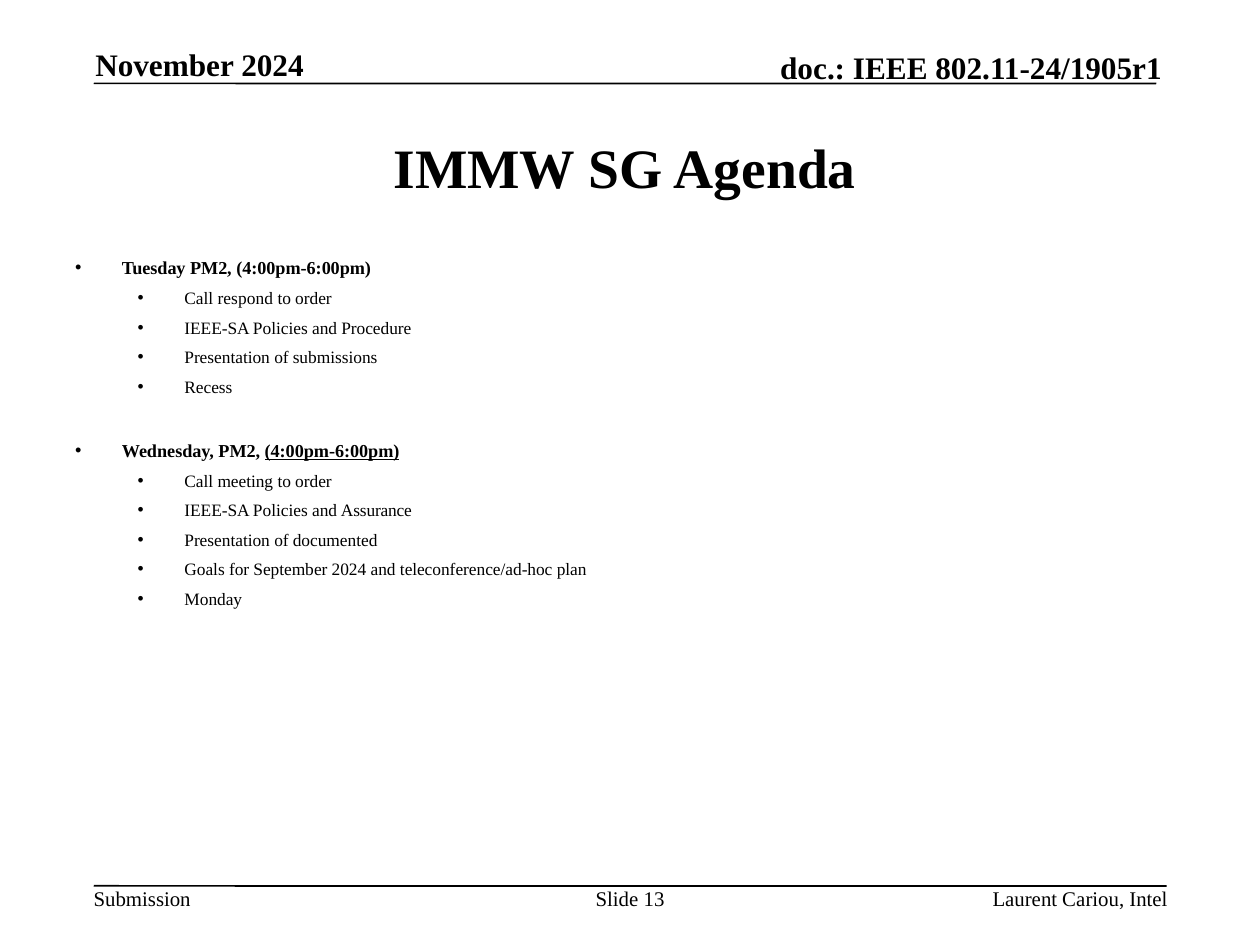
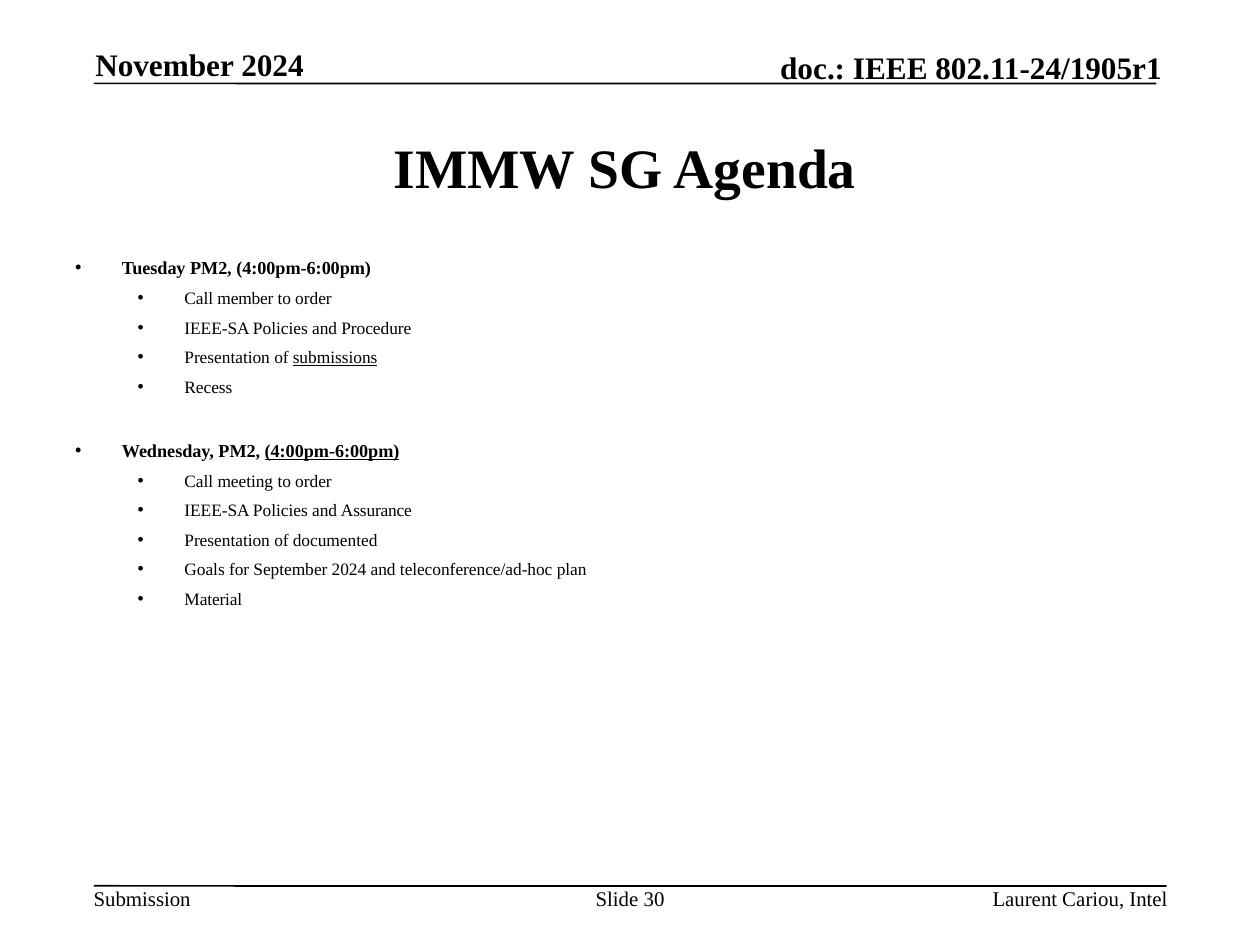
respond: respond -> member
submissions underline: none -> present
Monday: Monday -> Material
13: 13 -> 30
